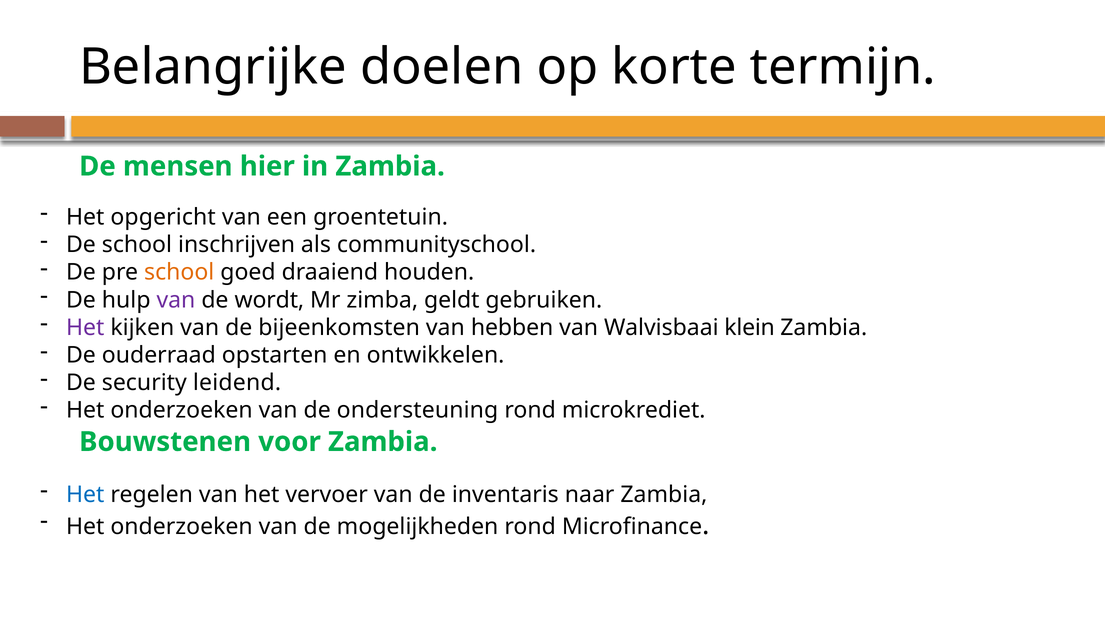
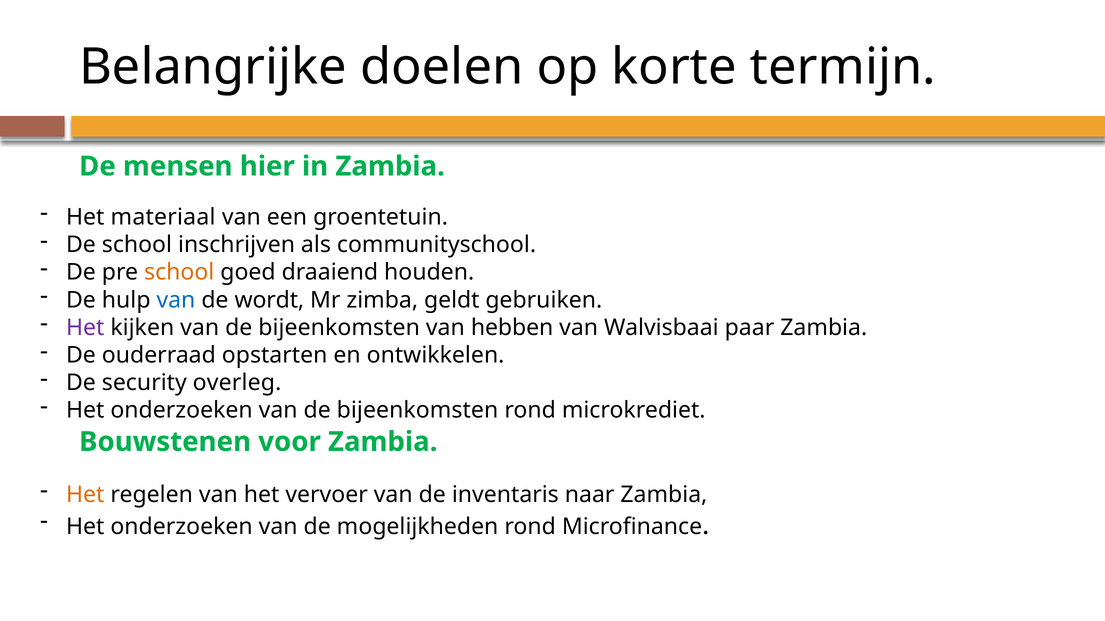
opgericht: opgericht -> materiaal
van at (176, 300) colour: purple -> blue
klein: klein -> paar
leidend: leidend -> overleg
onderzoeken van de ondersteuning: ondersteuning -> bijeenkomsten
Het at (85, 495) colour: blue -> orange
